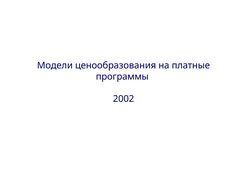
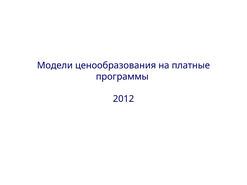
2002: 2002 -> 2012
